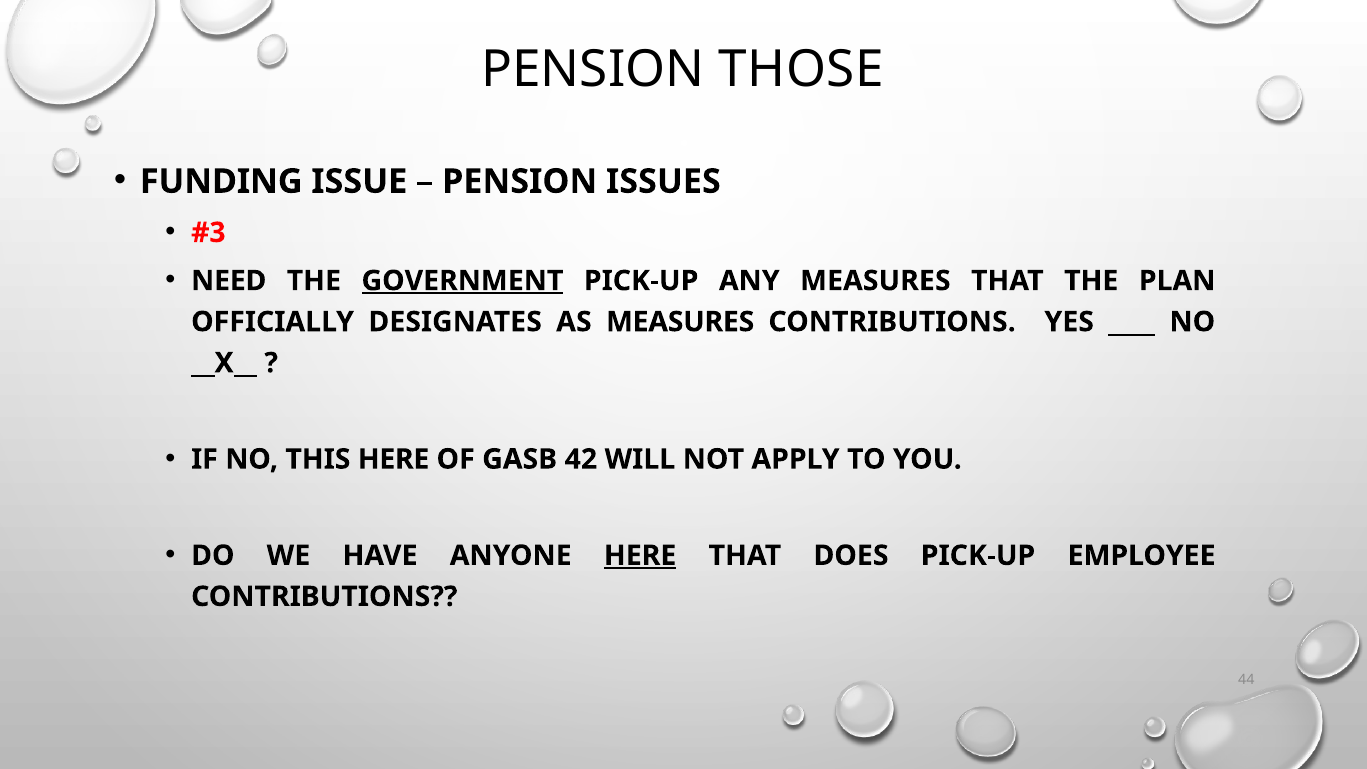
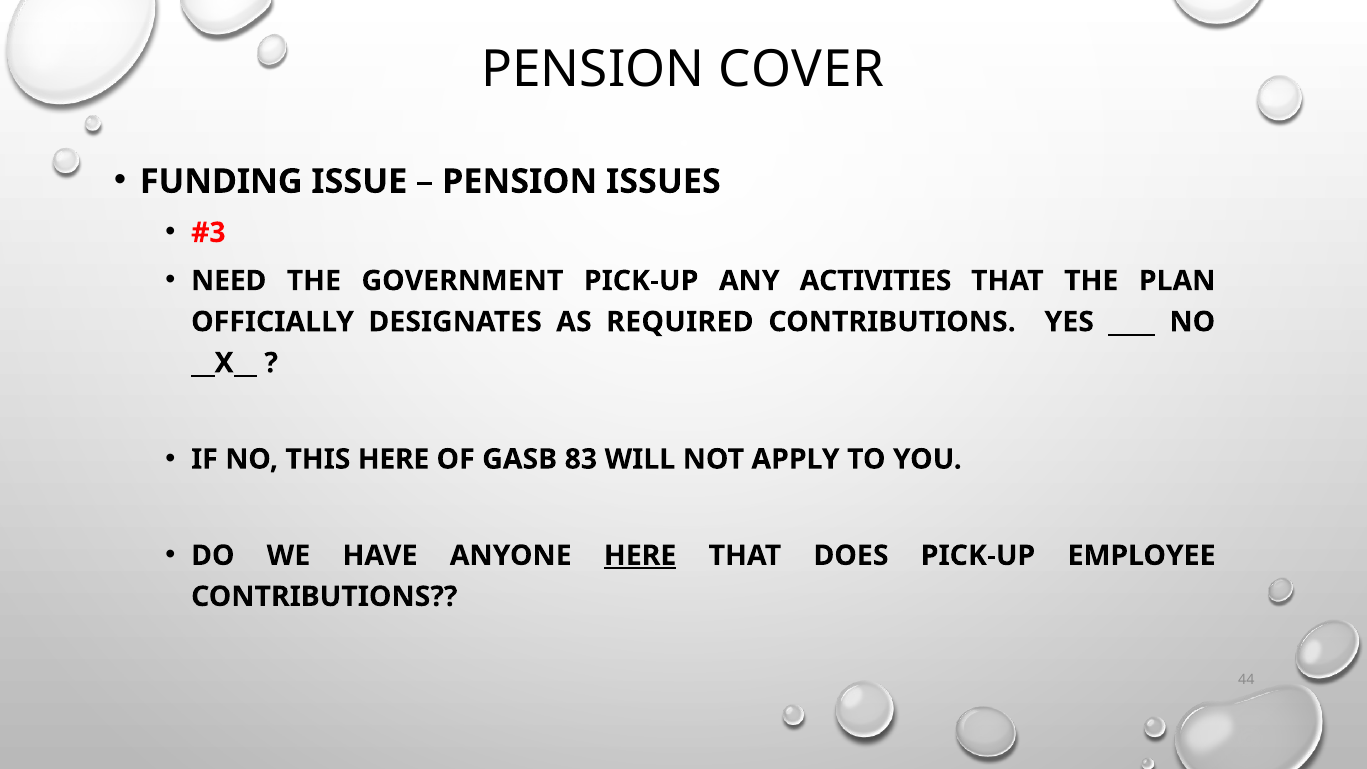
THOSE: THOSE -> COVER
GOVERNMENT underline: present -> none
ANY MEASURES: MEASURES -> ACTIVITIES
AS MEASURES: MEASURES -> REQUIRED
42: 42 -> 83
